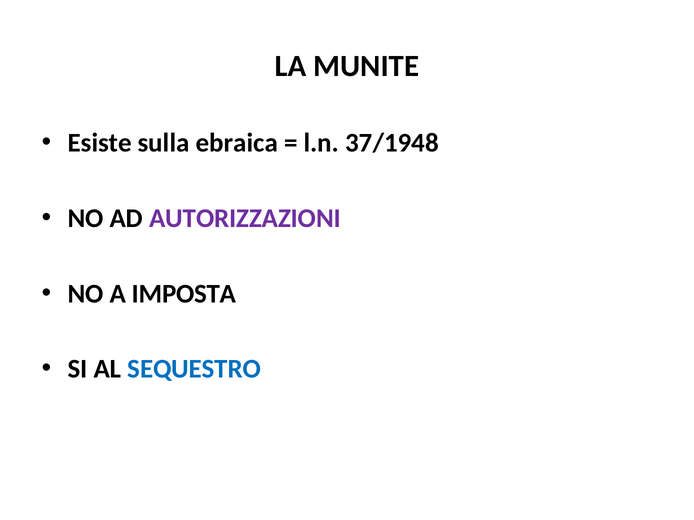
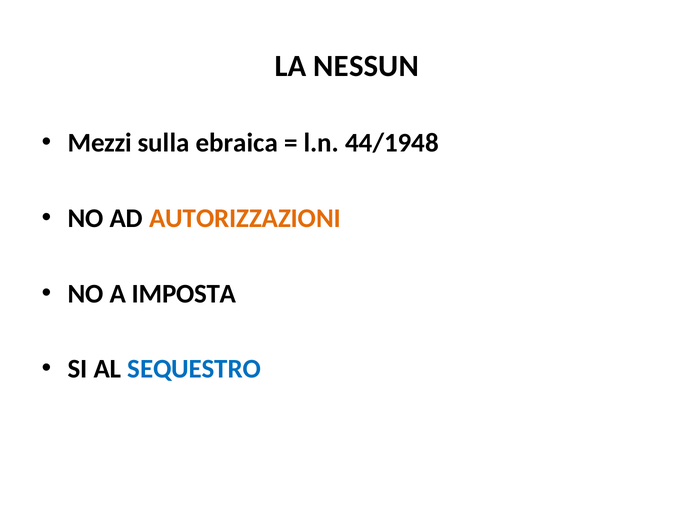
MUNITE: MUNITE -> NESSUN
Esiste: Esiste -> Mezzi
37/1948: 37/1948 -> 44/1948
AUTORIZZAZIONI colour: purple -> orange
